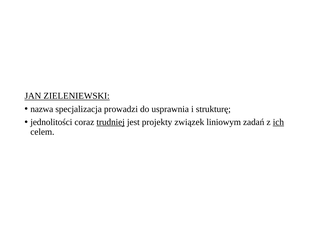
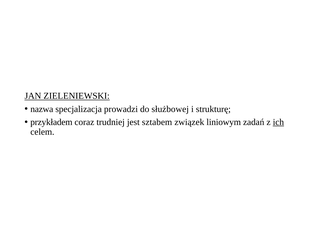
usprawnia: usprawnia -> służbowej
jednolitości: jednolitości -> przykładem
trudniej underline: present -> none
projekty: projekty -> sztabem
